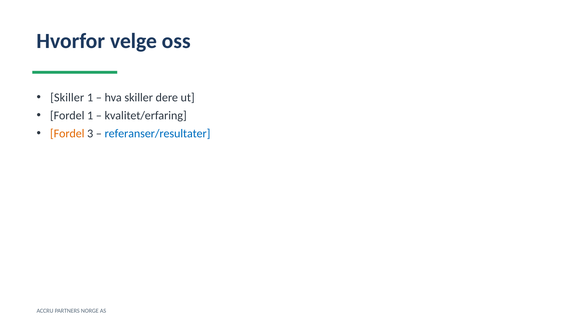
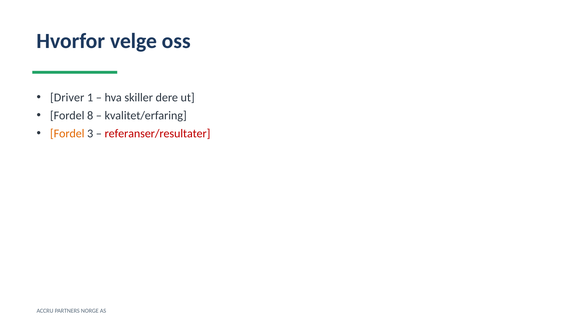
Skiller at (67, 97): Skiller -> Driver
Fordel 1: 1 -> 8
referanser/resultater colour: blue -> red
